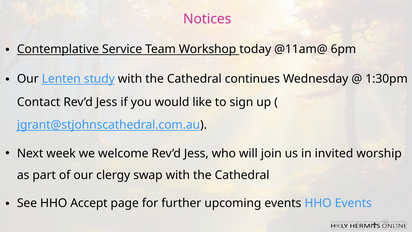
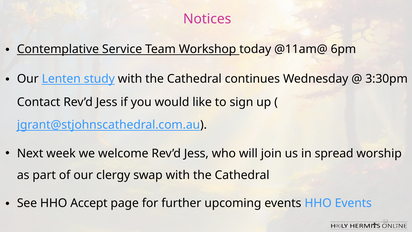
1:30pm: 1:30pm -> 3:30pm
invited: invited -> spread
